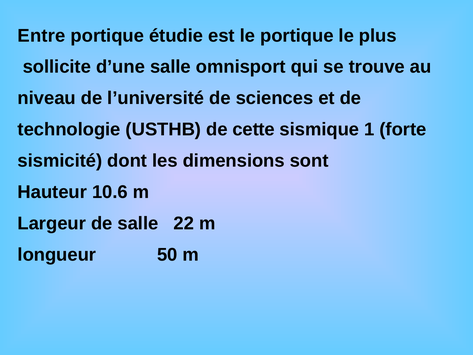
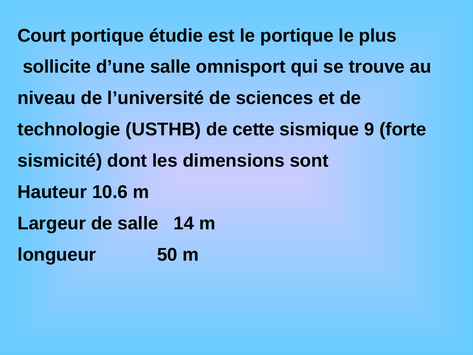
Entre: Entre -> Court
1: 1 -> 9
22: 22 -> 14
